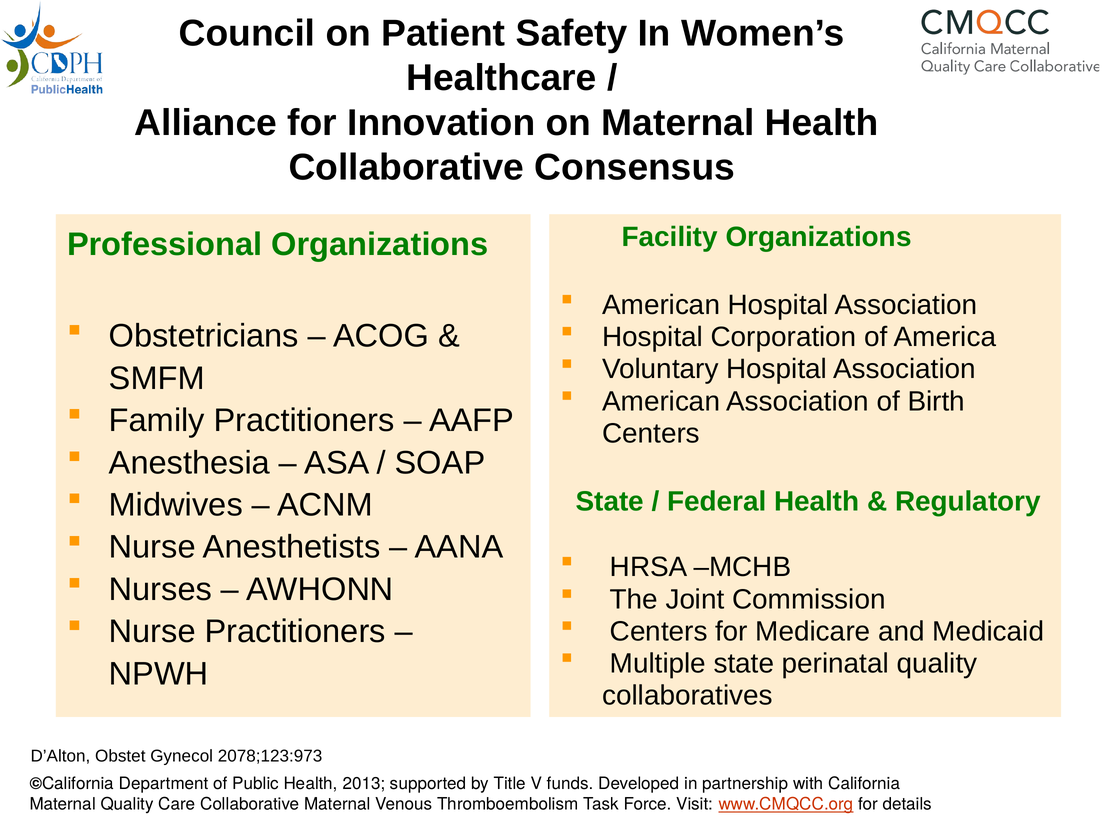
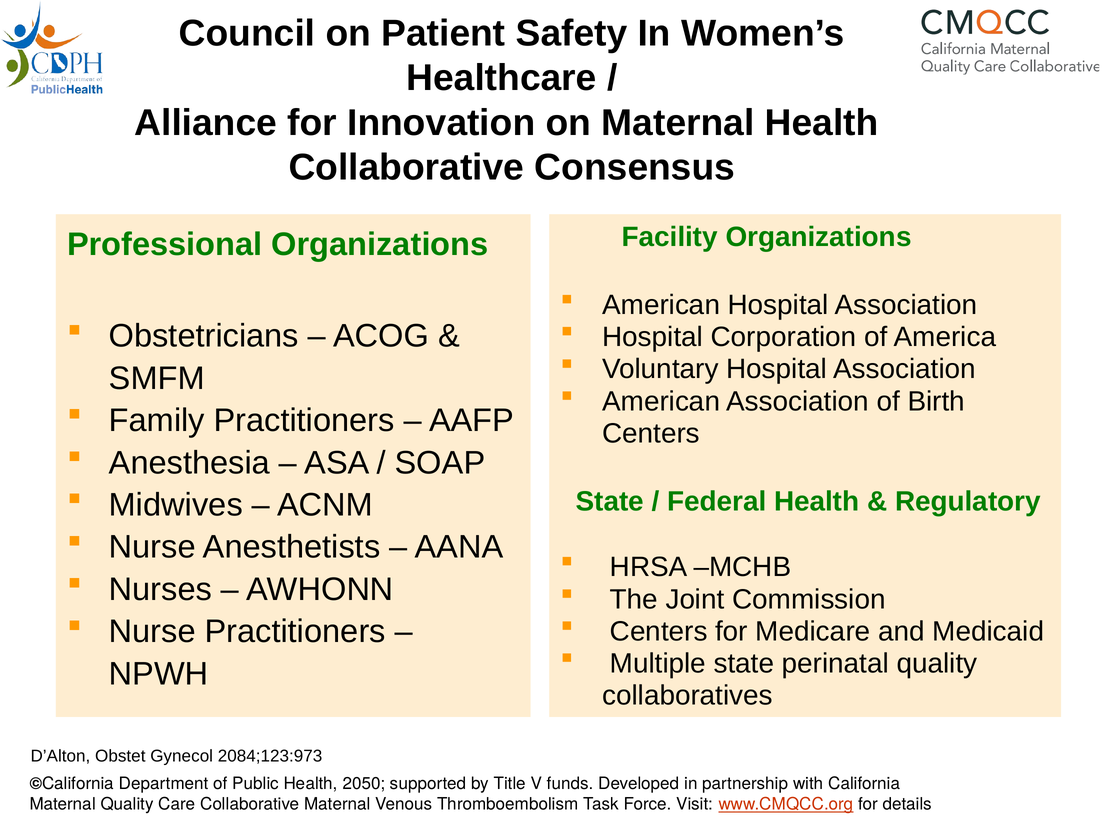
2078;123:973: 2078;123:973 -> 2084;123:973
2013: 2013 -> 2050
